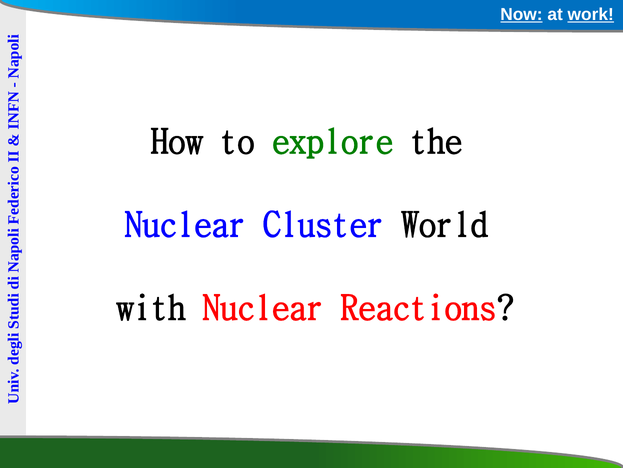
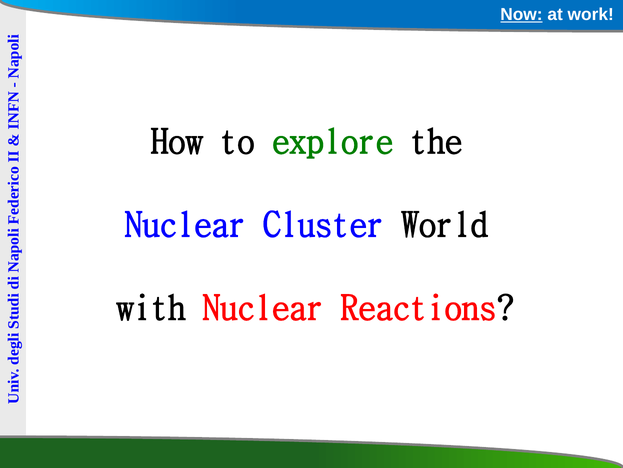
work underline: present -> none
